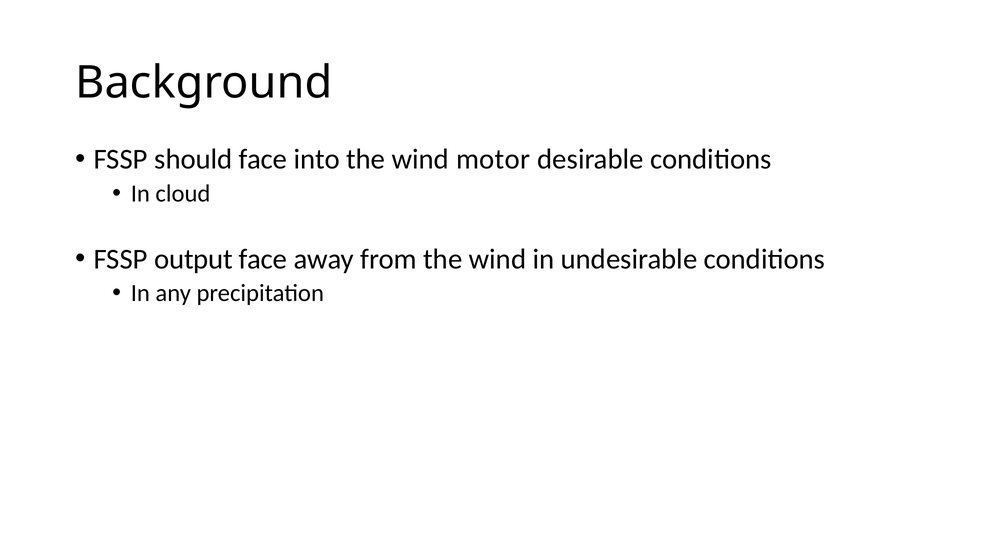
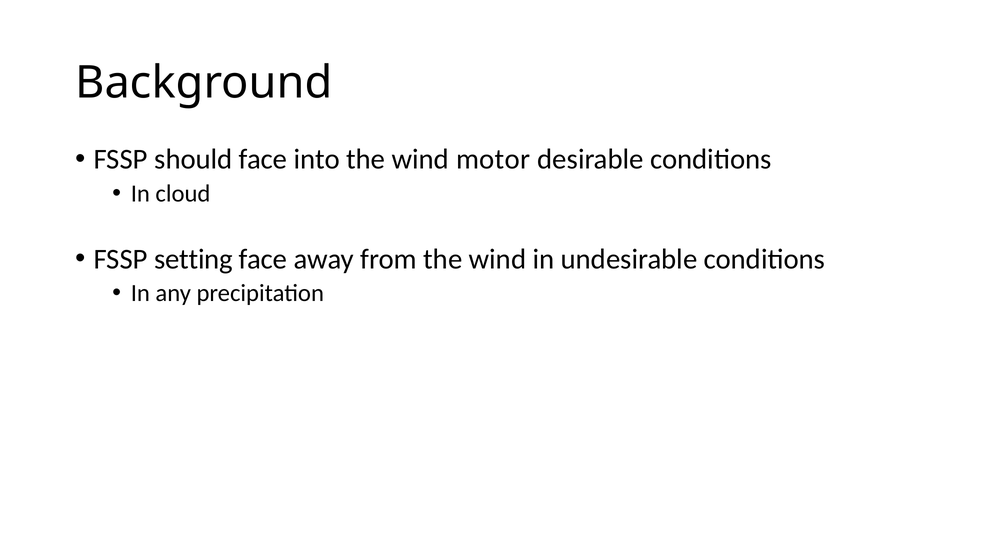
output: output -> setting
